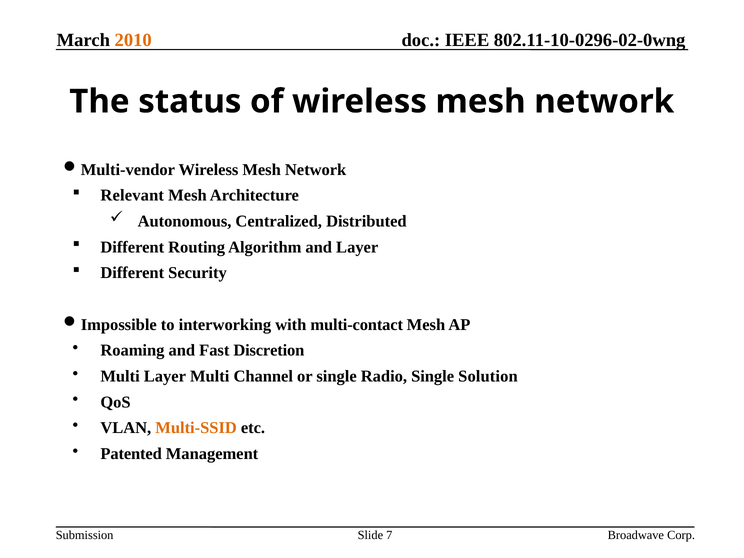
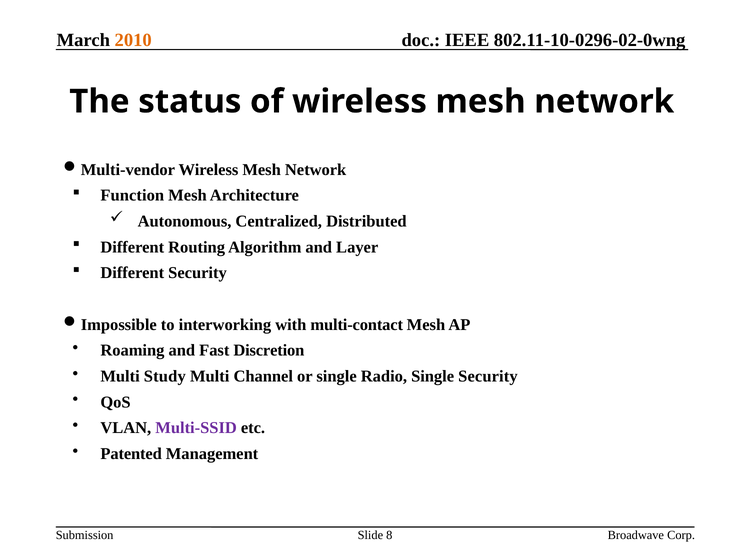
Relevant: Relevant -> Function
Multi Layer: Layer -> Study
Single Solution: Solution -> Security
Multi-SSID colour: orange -> purple
7: 7 -> 8
